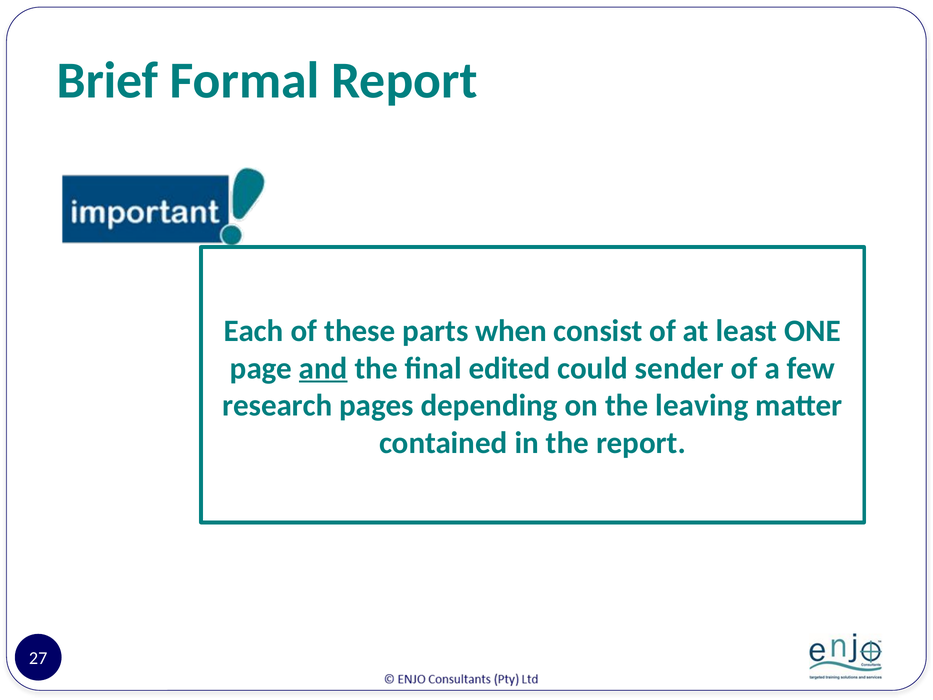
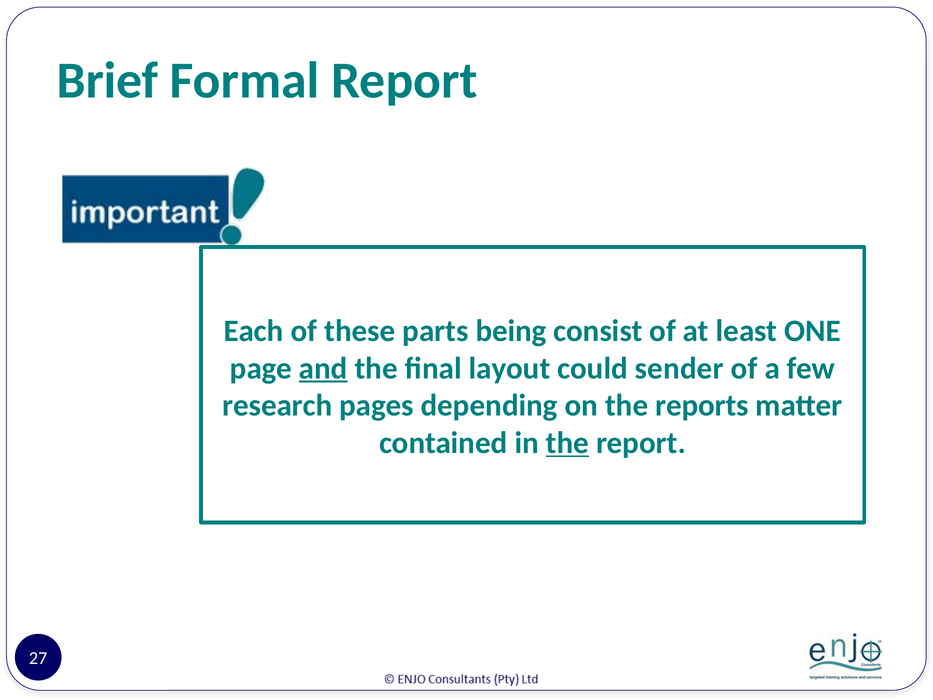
when: when -> being
edited: edited -> layout
leaving: leaving -> reports
the at (567, 443) underline: none -> present
